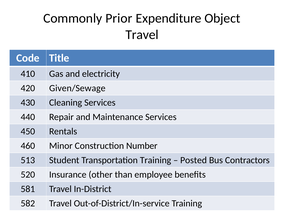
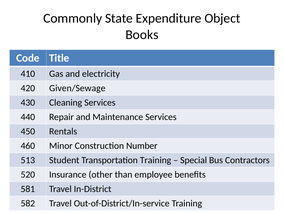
Prior: Prior -> State
Travel at (142, 35): Travel -> Books
Posted: Posted -> Special
